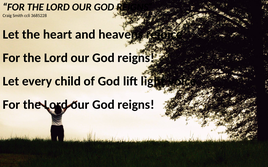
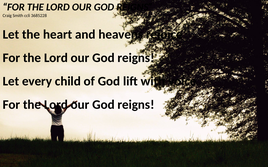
light: light -> with
